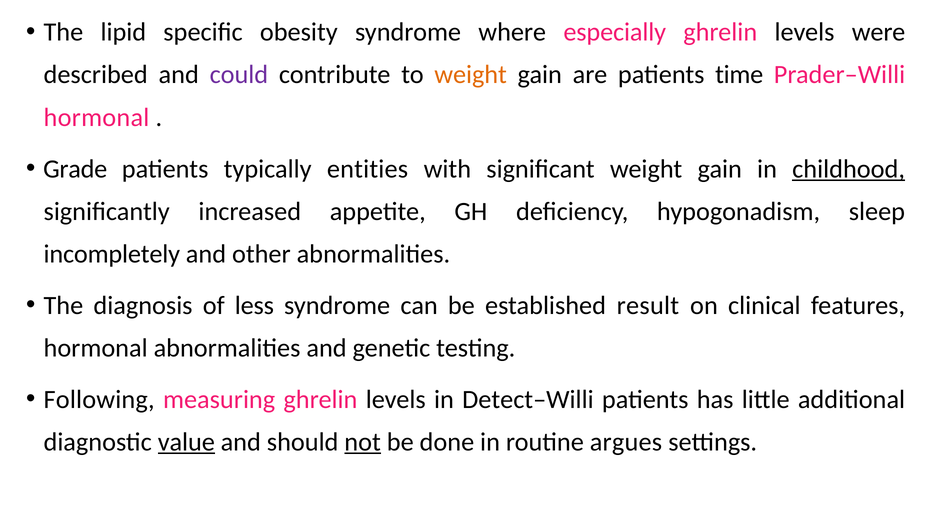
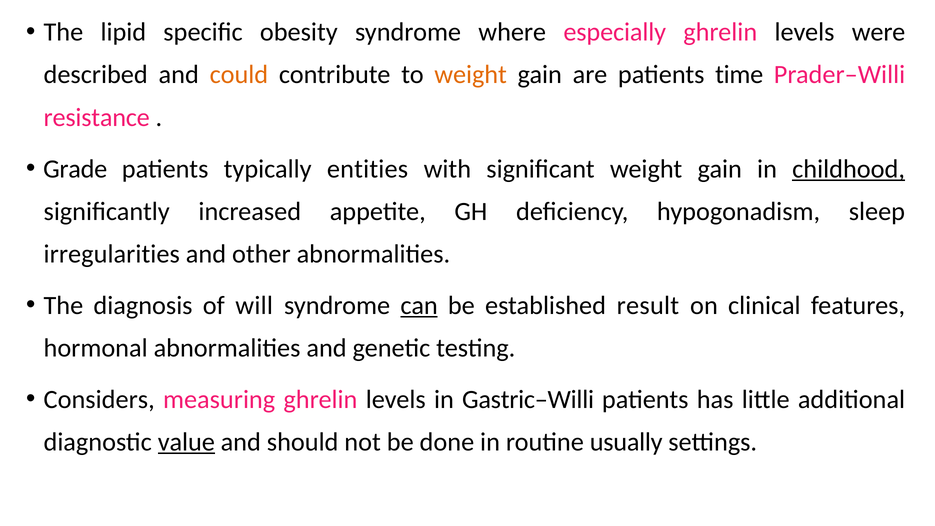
could colour: purple -> orange
hormonal at (96, 117): hormonal -> resistance
incompletely: incompletely -> irregularities
less: less -> will
can underline: none -> present
Following: Following -> Considers
Detect–Willi: Detect–Willi -> Gastric–Willi
not underline: present -> none
argues: argues -> usually
